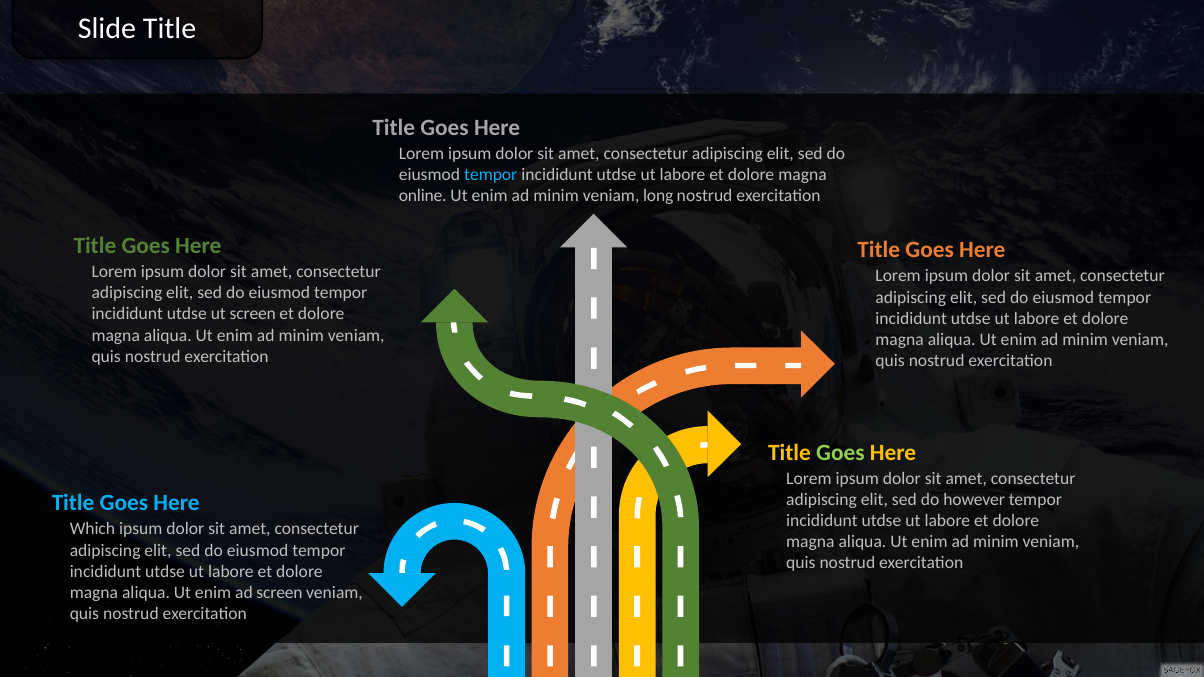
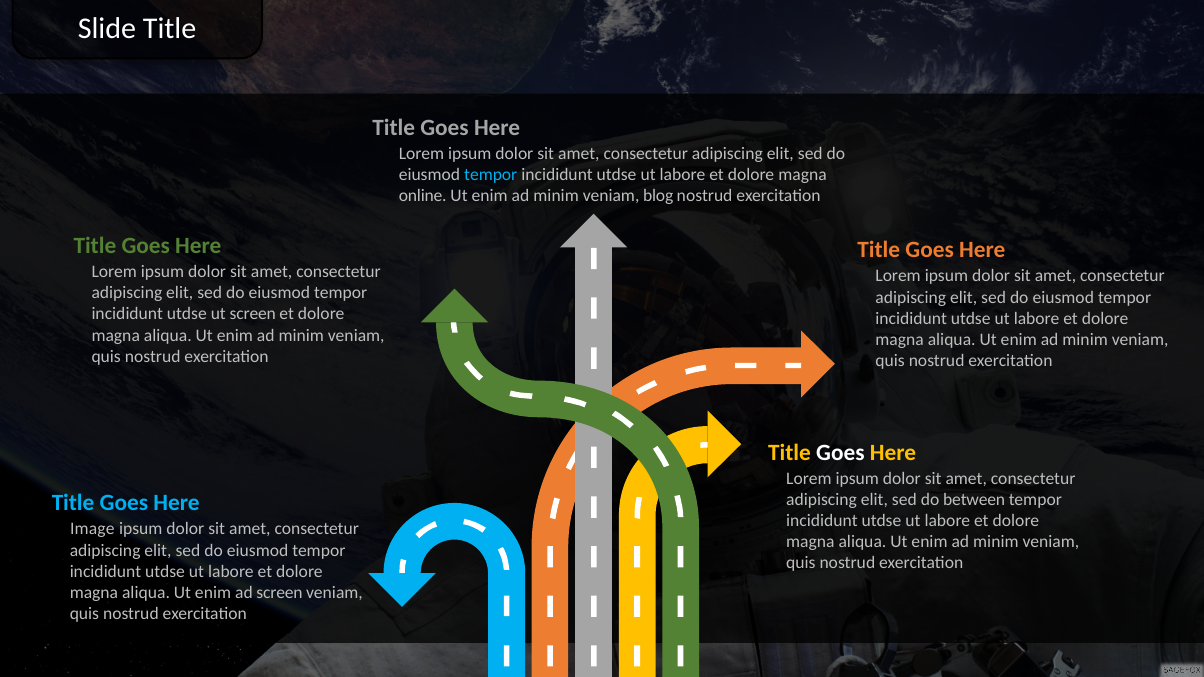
long: long -> blog
Goes at (840, 453) colour: light green -> white
however: however -> between
Which: Which -> Image
